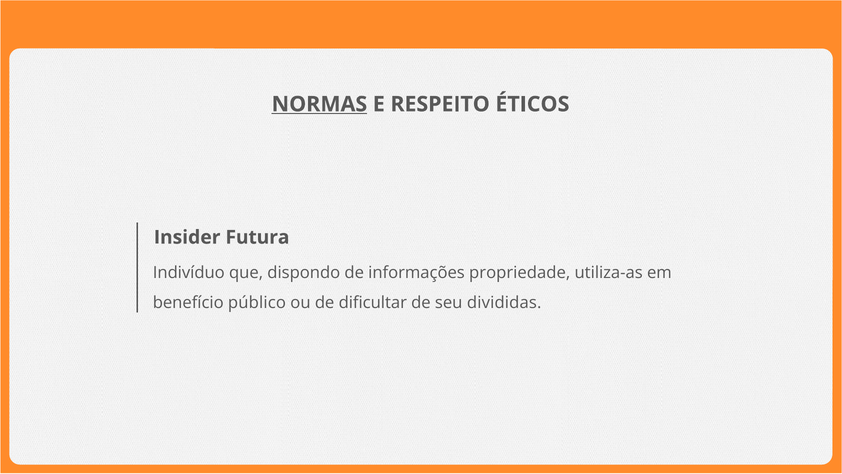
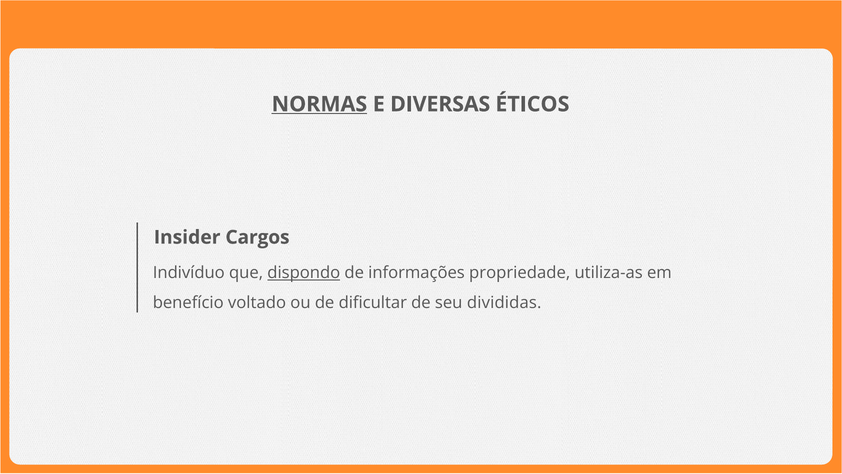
RESPEITO: RESPEITO -> DIVERSAS
Futura: Futura -> Cargos
dispondo underline: none -> present
público: público -> voltado
